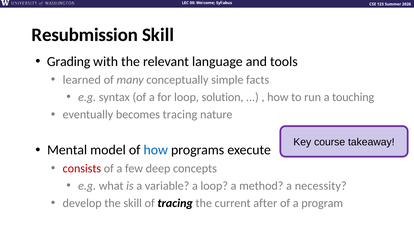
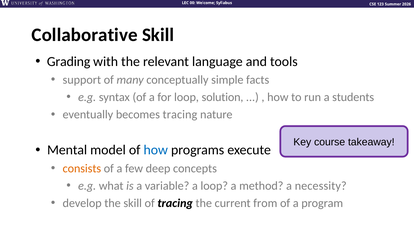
Resubmission: Resubmission -> Collaborative
learned: learned -> support
touching: touching -> students
consists colour: red -> orange
after: after -> from
